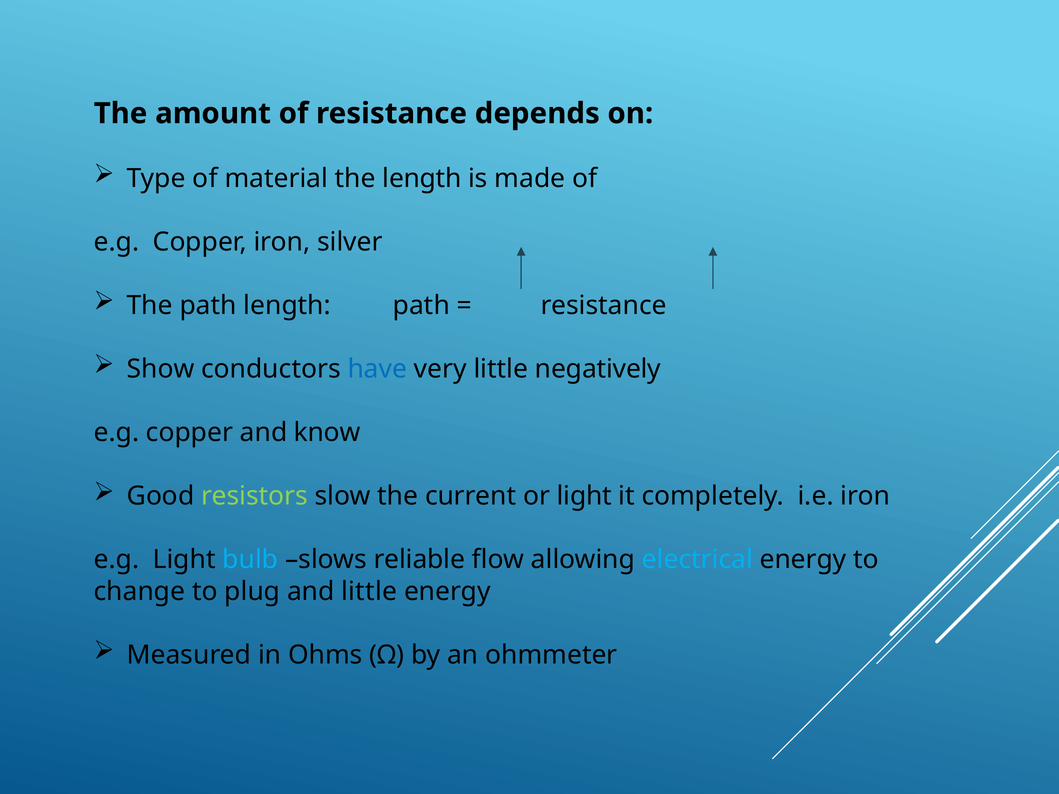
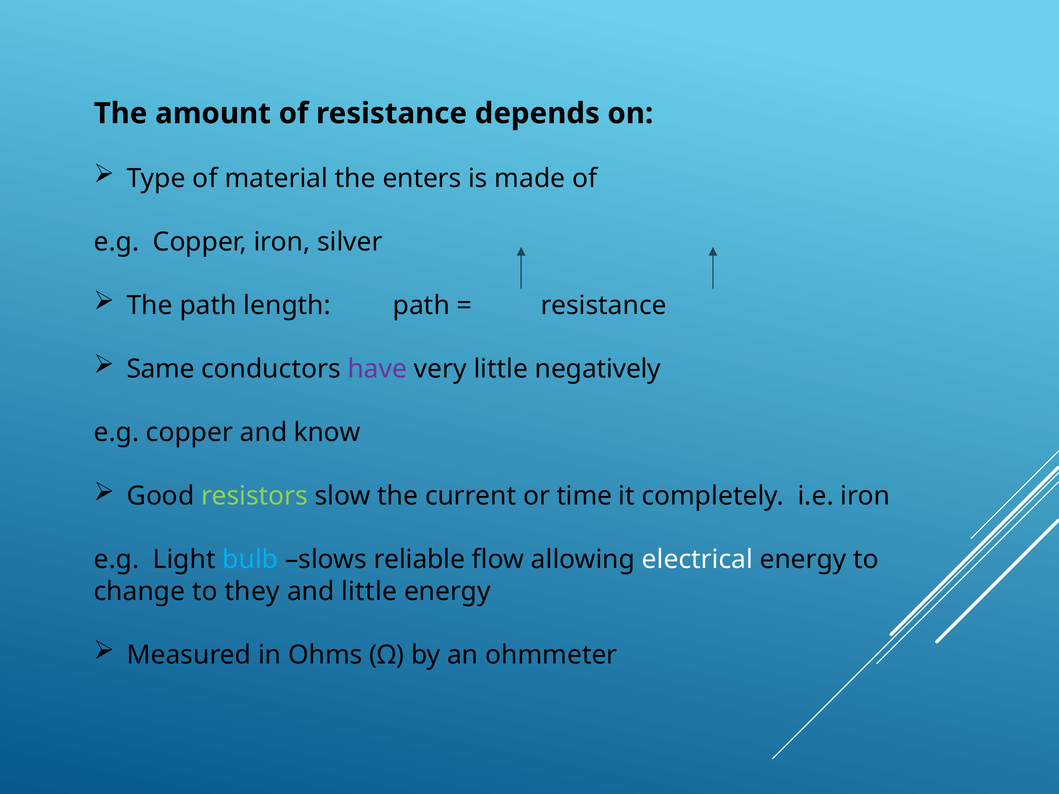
the length: length -> enters
Show: Show -> Same
have colour: blue -> purple
or light: light -> time
electrical colour: light blue -> white
plug: plug -> they
